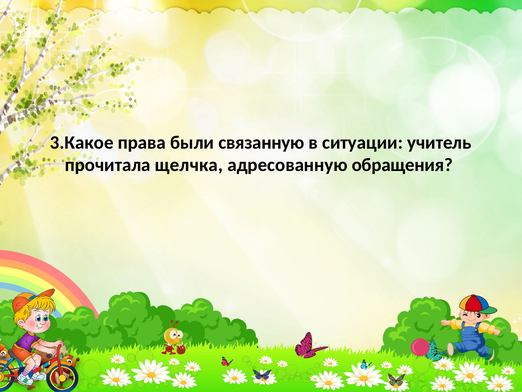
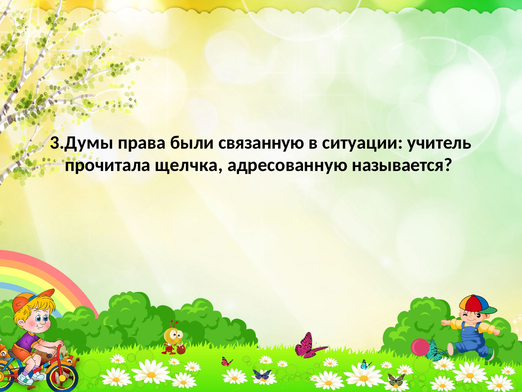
3.Какое: 3.Какое -> 3.Думы
обращения: обращения -> называется
